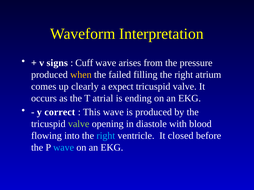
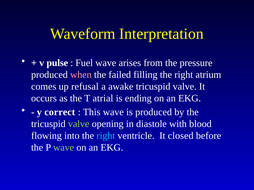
signs: signs -> pulse
Cuff: Cuff -> Fuel
when colour: yellow -> pink
clearly: clearly -> refusal
expect: expect -> awake
wave at (64, 148) colour: light blue -> light green
